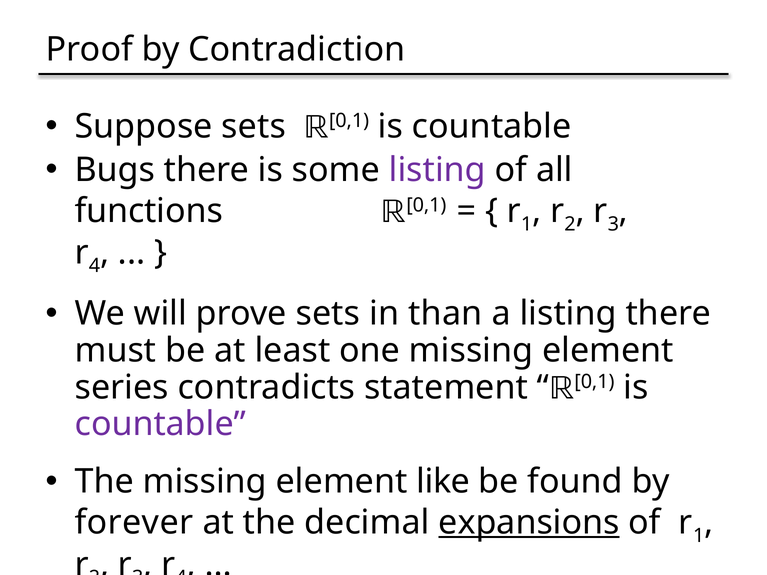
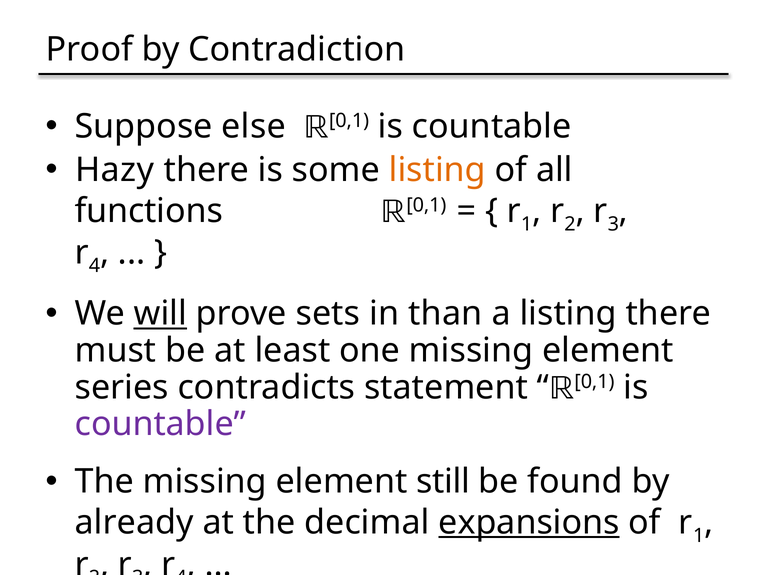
Suppose sets: sets -> else
Bugs: Bugs -> Hazy
listing at (437, 170) colour: purple -> orange
will underline: none -> present
like: like -> still
forever: forever -> already
